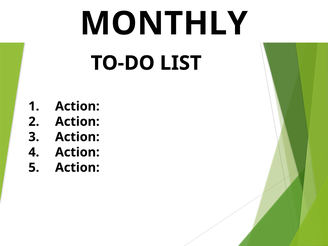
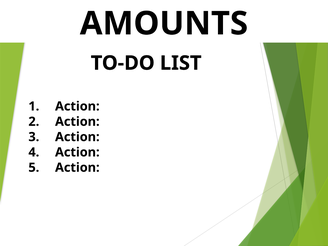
MONTHLY: MONTHLY -> AMOUNTS
